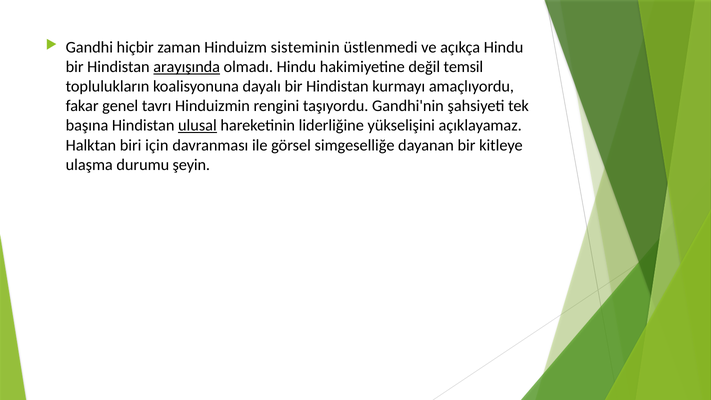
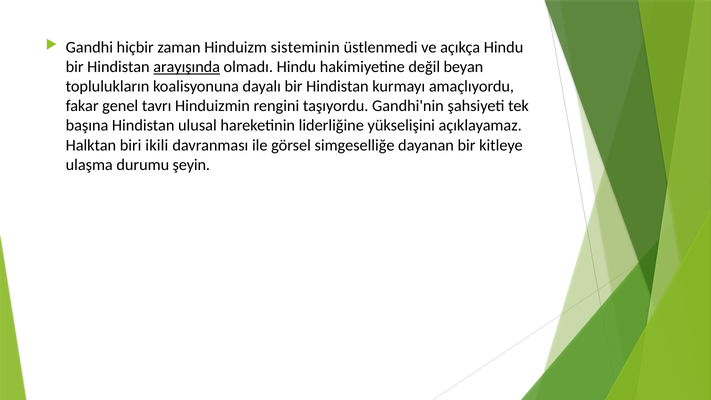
temsil: temsil -> beyan
ulusal underline: present -> none
için: için -> ikili
